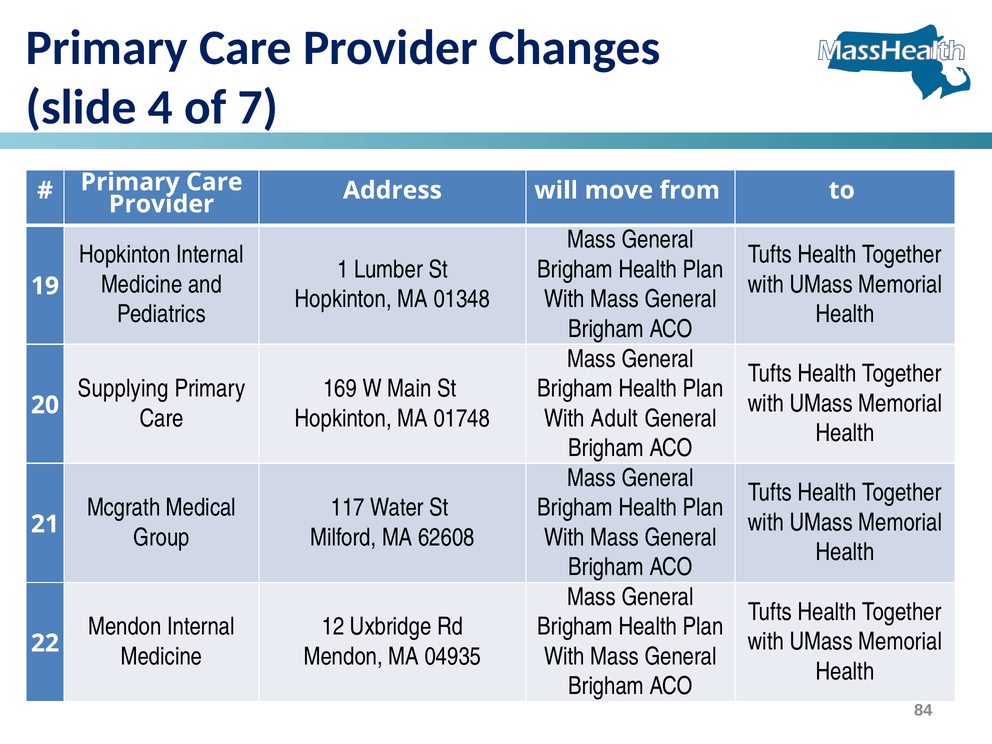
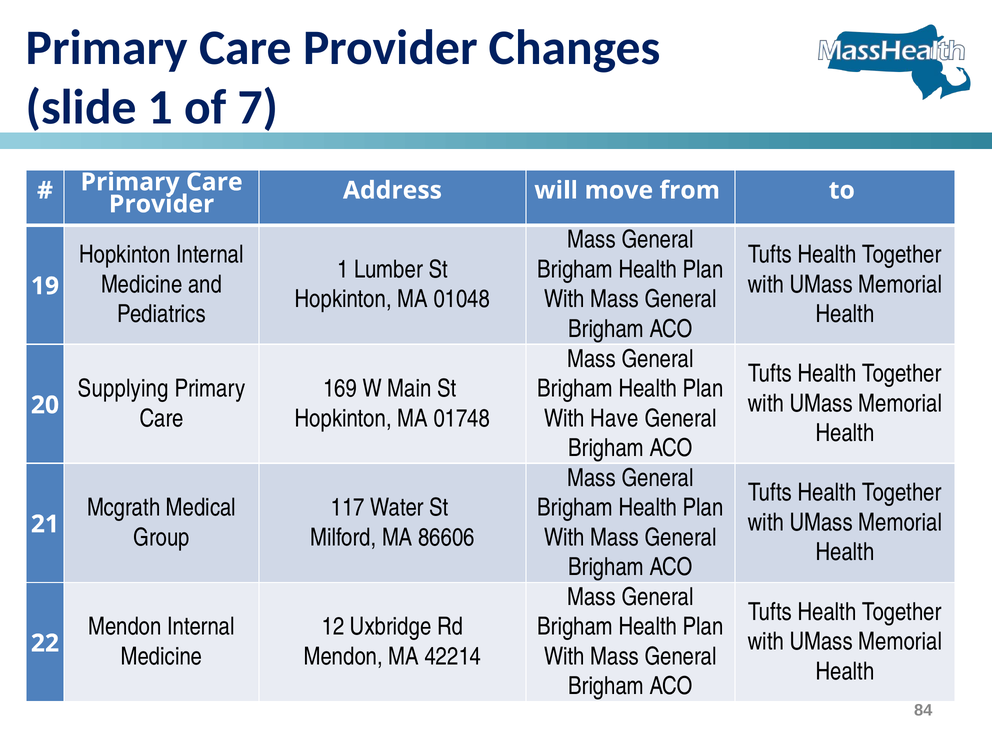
slide 4: 4 -> 1
01348: 01348 -> 01048
Adult: Adult -> Have
62608: 62608 -> 86606
04935: 04935 -> 42214
